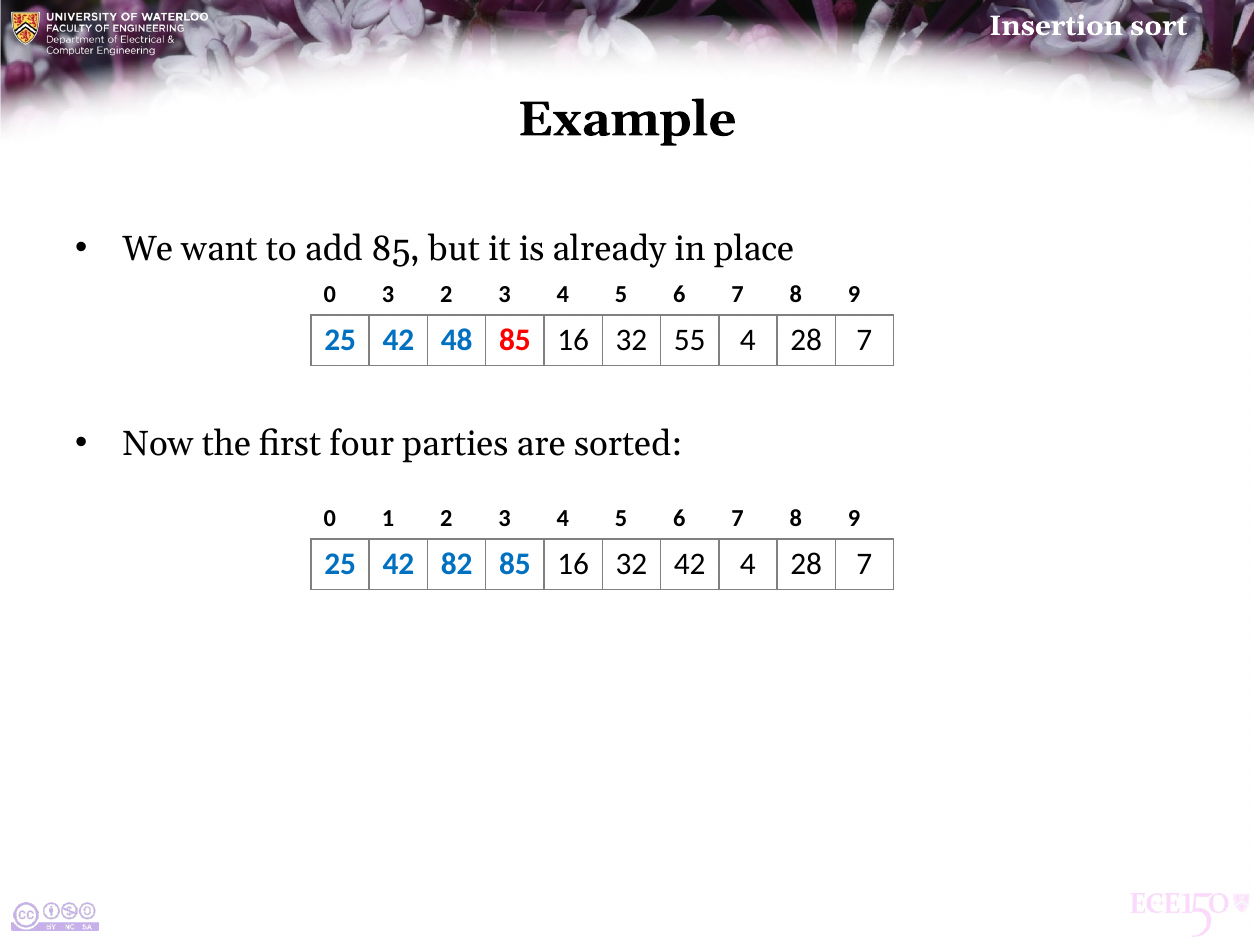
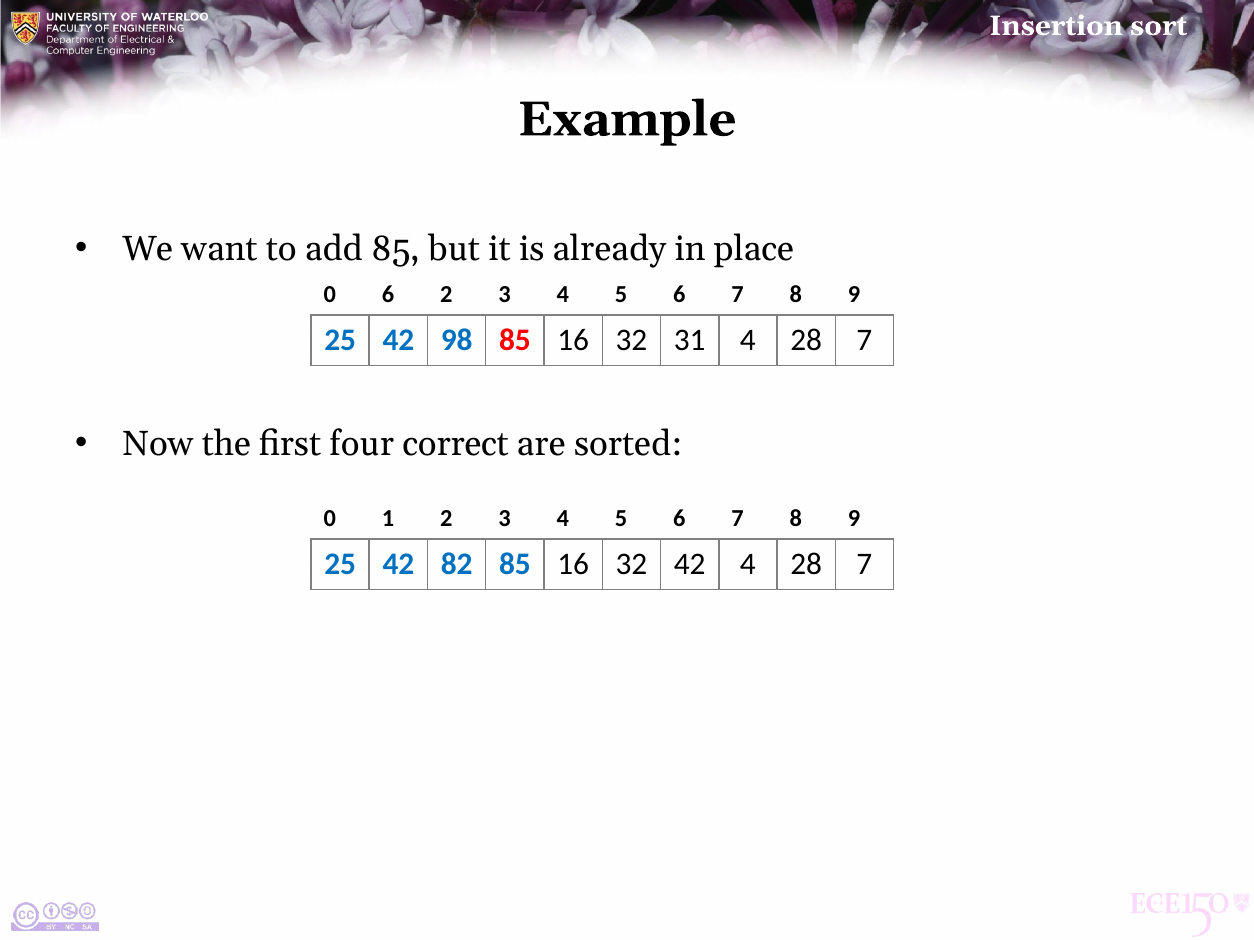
0 3: 3 -> 6
48: 48 -> 98
55: 55 -> 31
parties: parties -> correct
